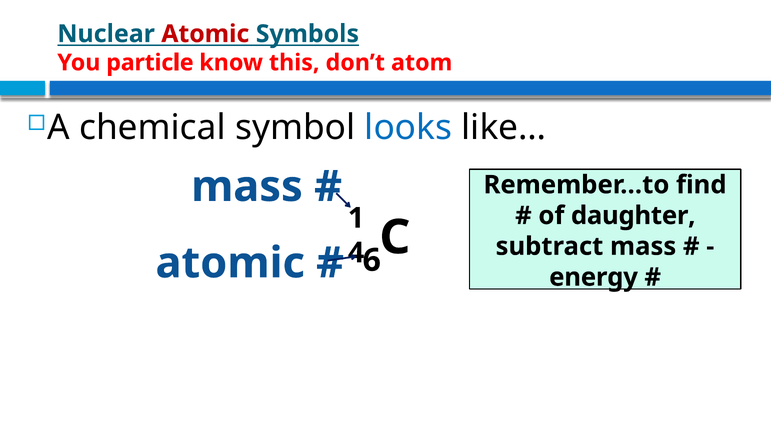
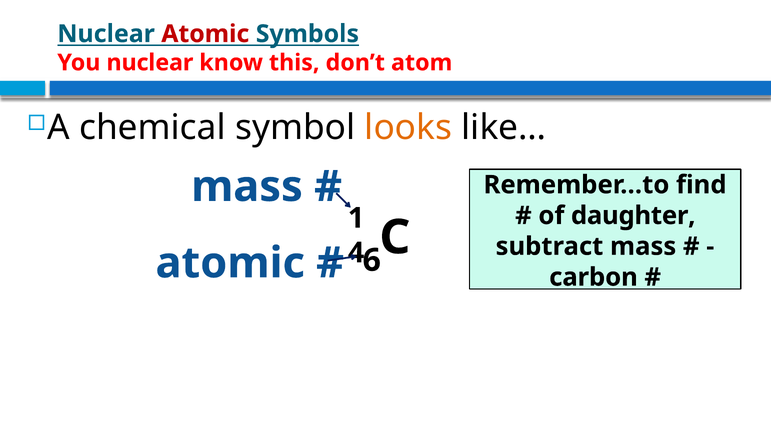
You particle: particle -> nuclear
looks colour: blue -> orange
energy: energy -> carbon
